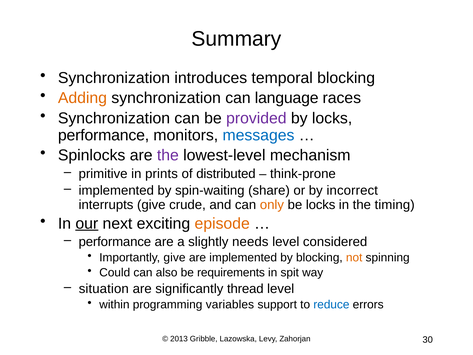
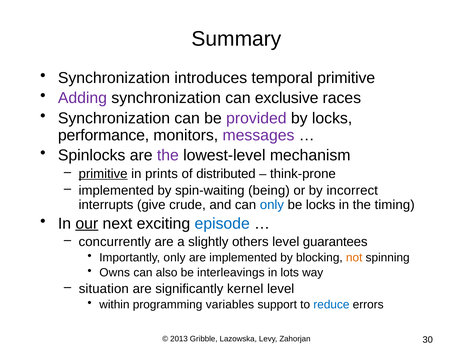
temporal blocking: blocking -> primitive
Adding colour: orange -> purple
language: language -> exclusive
messages colour: blue -> purple
primitive at (103, 174) underline: none -> present
share: share -> being
only at (272, 205) colour: orange -> blue
episode colour: orange -> blue
performance at (115, 242): performance -> concurrently
needs: needs -> others
considered: considered -> guarantees
Importantly give: give -> only
Could: Could -> Owns
requirements: requirements -> interleavings
spit: spit -> lots
thread: thread -> kernel
